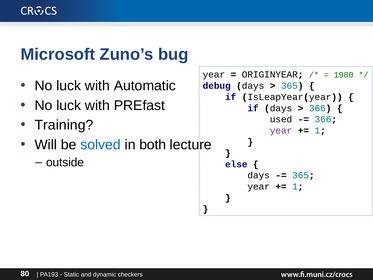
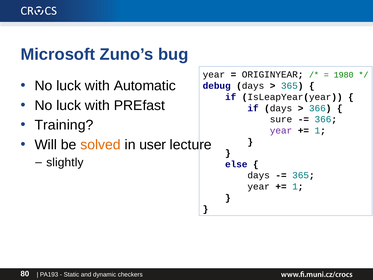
used: used -> sure
solved colour: blue -> orange
both: both -> user
outside: outside -> slightly
